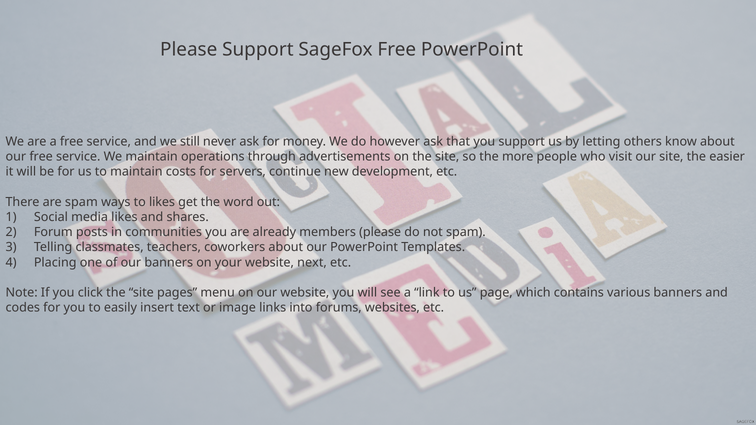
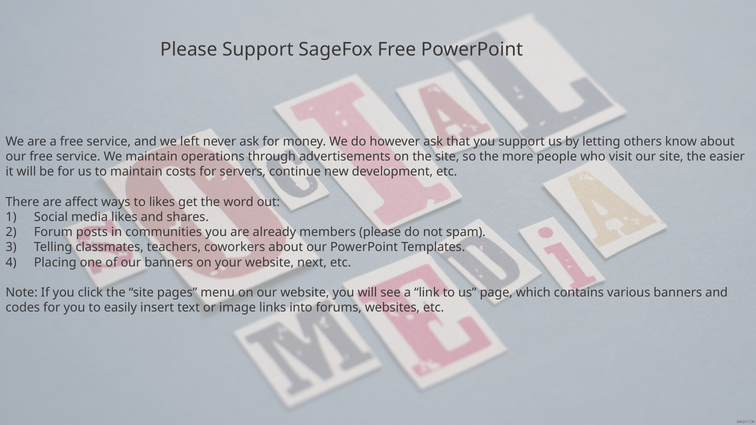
still: still -> left
are spam: spam -> affect
